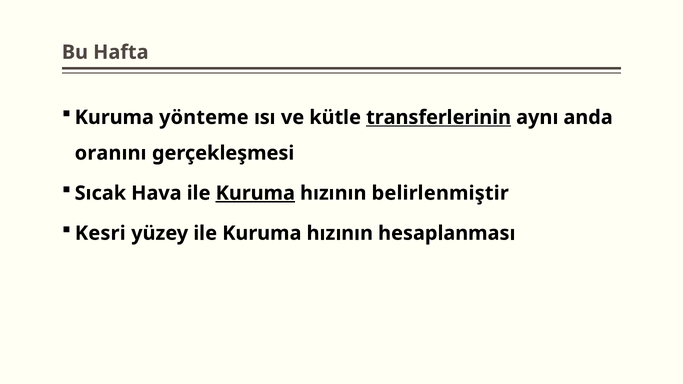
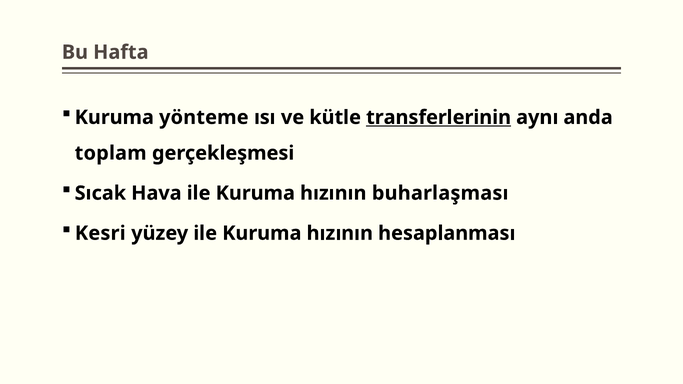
oranını: oranını -> toplam
Kuruma at (255, 193) underline: present -> none
belirlenmiştir: belirlenmiştir -> buharlaşması
